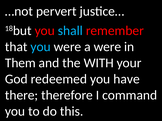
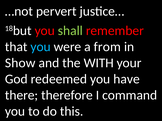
shall colour: light blue -> light green
a were: were -> from
Them: Them -> Show
